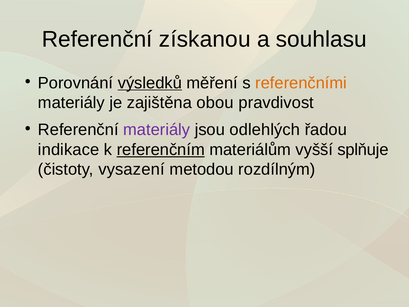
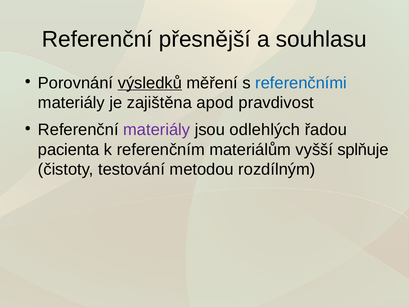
získanou: získanou -> přesnější
referenčními colour: orange -> blue
obou: obou -> apod
indikace: indikace -> pacienta
referenčním underline: present -> none
vysazení: vysazení -> testování
